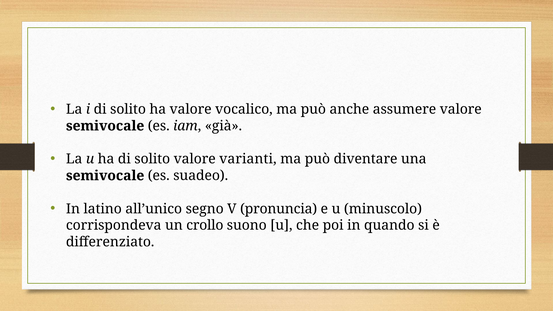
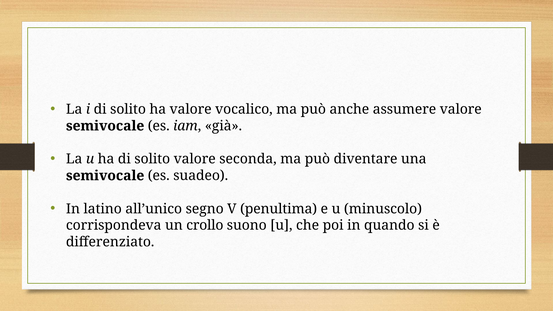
varianti: varianti -> seconda
pronuncia: pronuncia -> penultima
